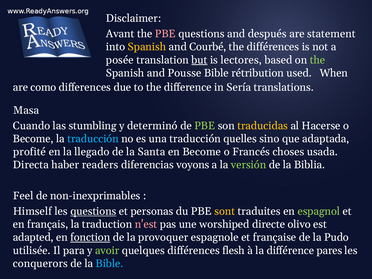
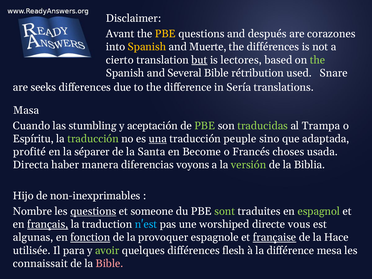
PBE at (165, 34) colour: pink -> yellow
statement: statement -> corazones
Courbé: Courbé -> Muerte
posée: posée -> cierto
Pousse: Pousse -> Several
When: When -> Snare
como: como -> seeks
determinó: determinó -> aceptación
traducidas colour: yellow -> light green
Hacerse: Hacerse -> Trampa
Become at (33, 139): Become -> Espíritu
traducción at (93, 139) colour: light blue -> light green
una underline: none -> present
quelles: quelles -> peuple
llegado: llegado -> séparer
readers: readers -> manera
Feel: Feel -> Hijo
Himself: Himself -> Nombre
personas: personas -> someone
sont colour: yellow -> light green
français underline: none -> present
n'est colour: pink -> light blue
olivo: olivo -> vous
adapted: adapted -> algunas
française underline: none -> present
Pudo: Pudo -> Hace
pares: pares -> mesa
conquerors: conquerors -> connaissait
Bible at (109, 263) colour: light blue -> pink
